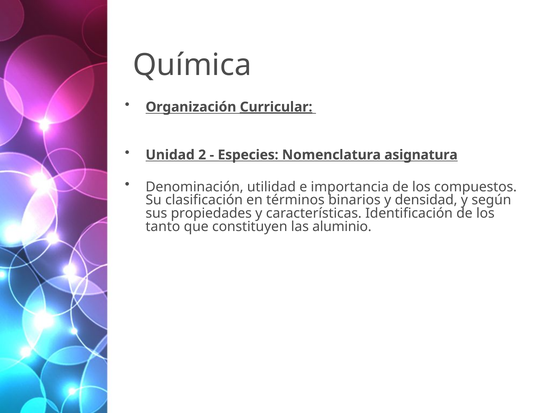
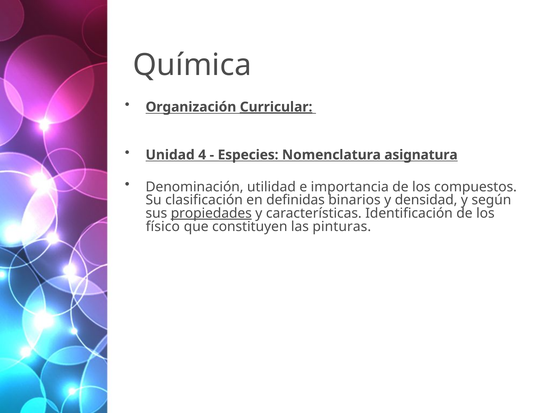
2: 2 -> 4
términos: términos -> definidas
propiedades underline: none -> present
tanto: tanto -> físico
aluminio: aluminio -> pinturas
